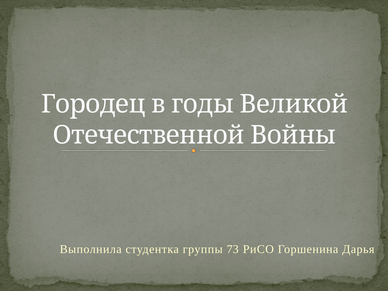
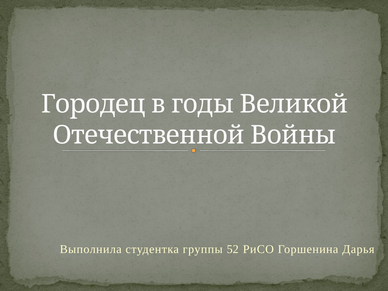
73: 73 -> 52
